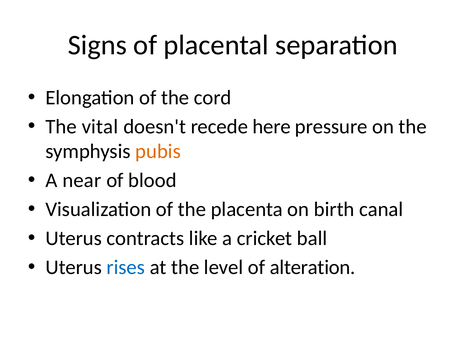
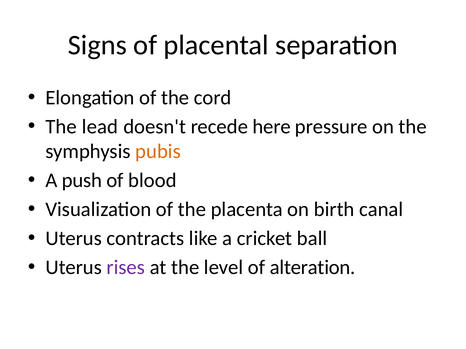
vital: vital -> lead
near: near -> push
rises colour: blue -> purple
